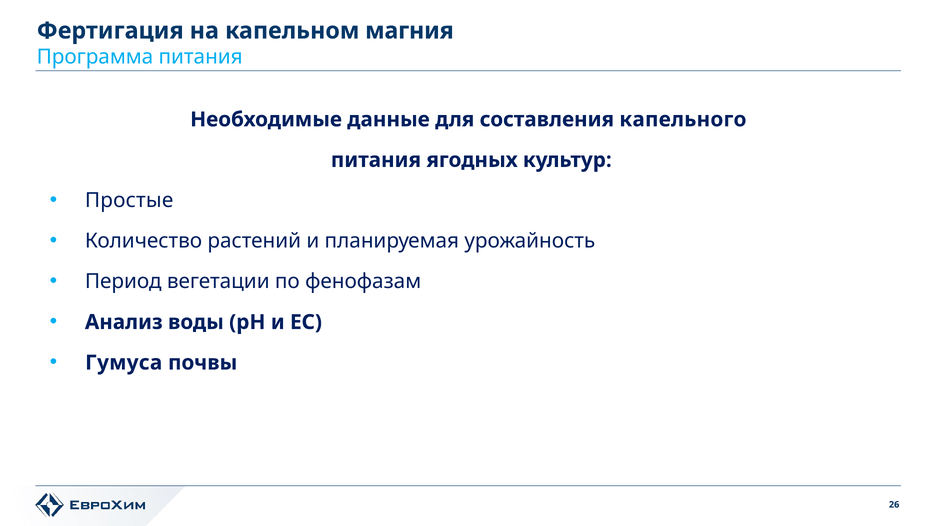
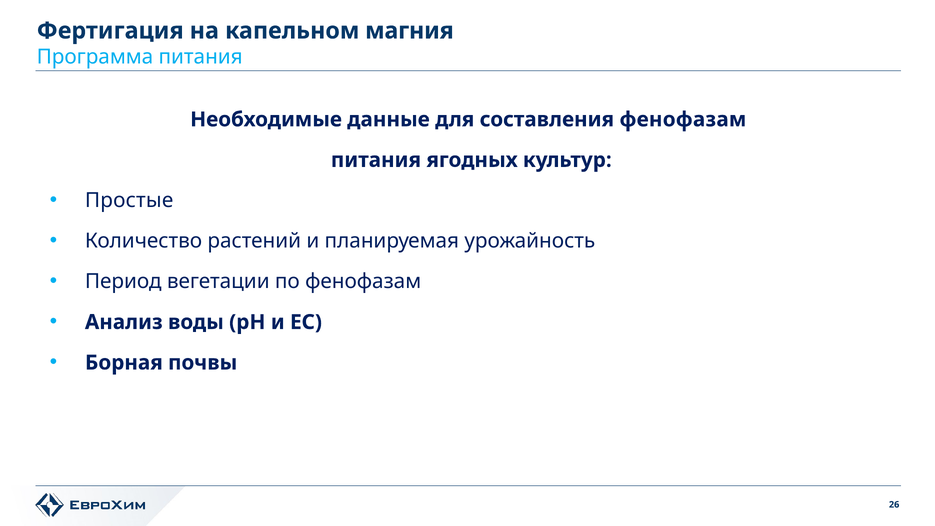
составления капельного: капельного -> фенофазам
Гумуса: Гумуса -> Борная
